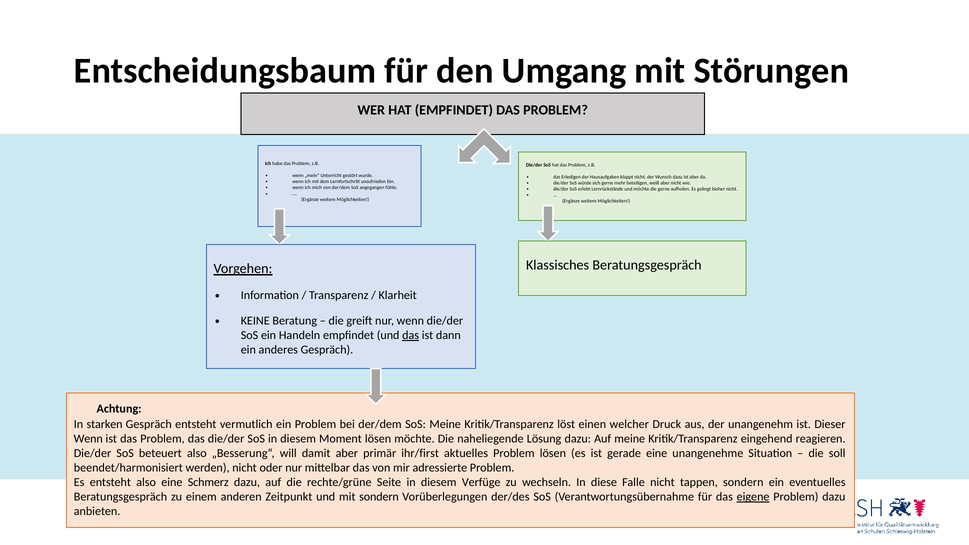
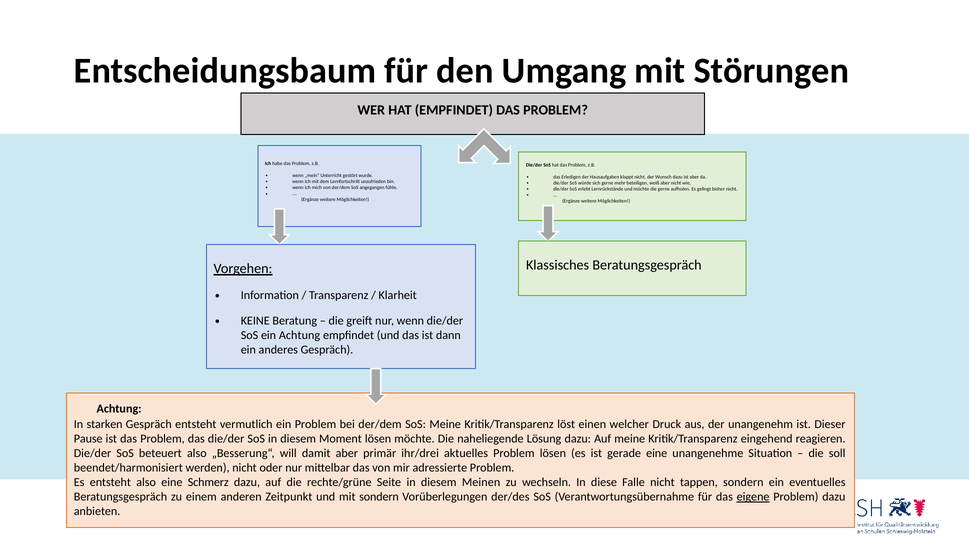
ein Handeln: Handeln -> Achtung
das at (411, 335) underline: present -> none
Wenn at (88, 439): Wenn -> Pause
ihr/first: ihr/first -> ihr/drei
Verfüge: Verfüge -> Meinen
